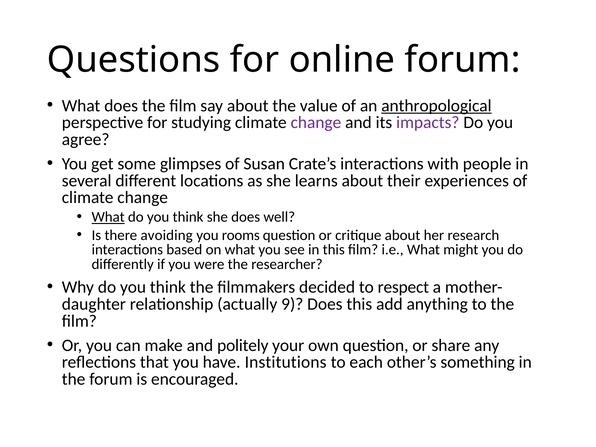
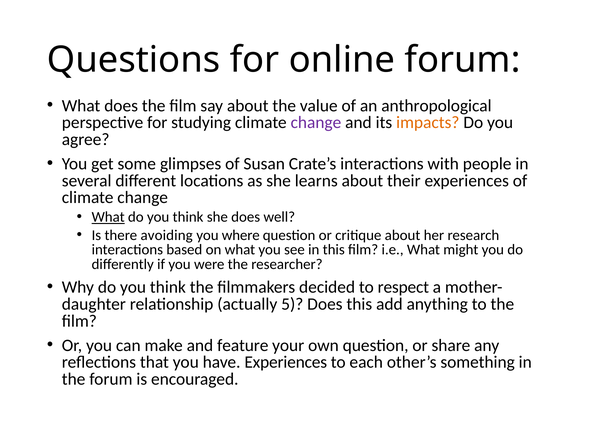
anthropological underline: present -> none
impacts colour: purple -> orange
rooms: rooms -> where
9: 9 -> 5
politely: politely -> feature
have Institutions: Institutions -> Experiences
